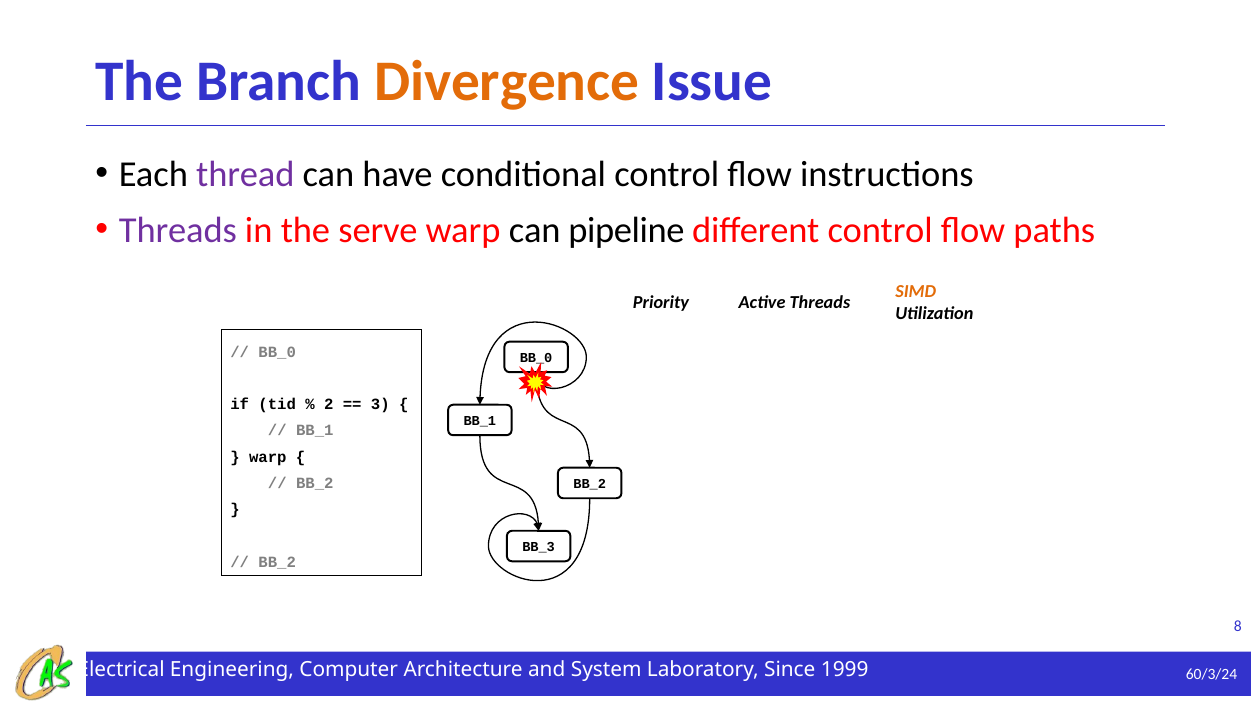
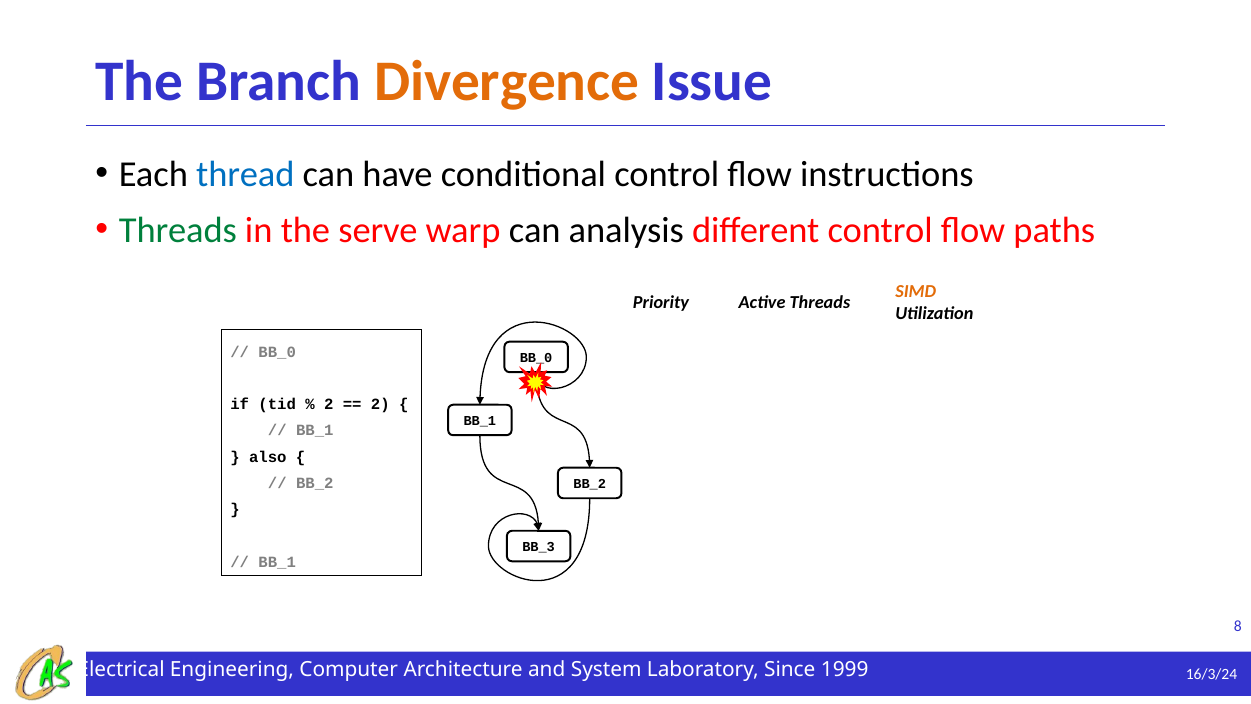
thread colour: purple -> blue
Threads at (178, 231) colour: purple -> green
pipeline: pipeline -> analysis
3 at (380, 404): 3 -> 2
warp at (268, 457): warp -> also
BB_2 at (277, 562): BB_2 -> BB_1
60/3/24: 60/3/24 -> 16/3/24
